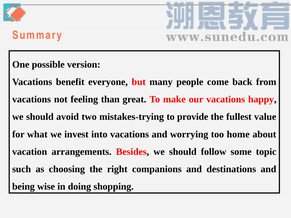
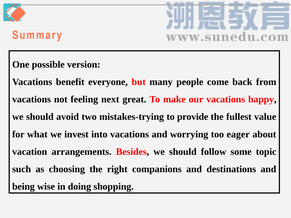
than: than -> next
home: home -> eager
